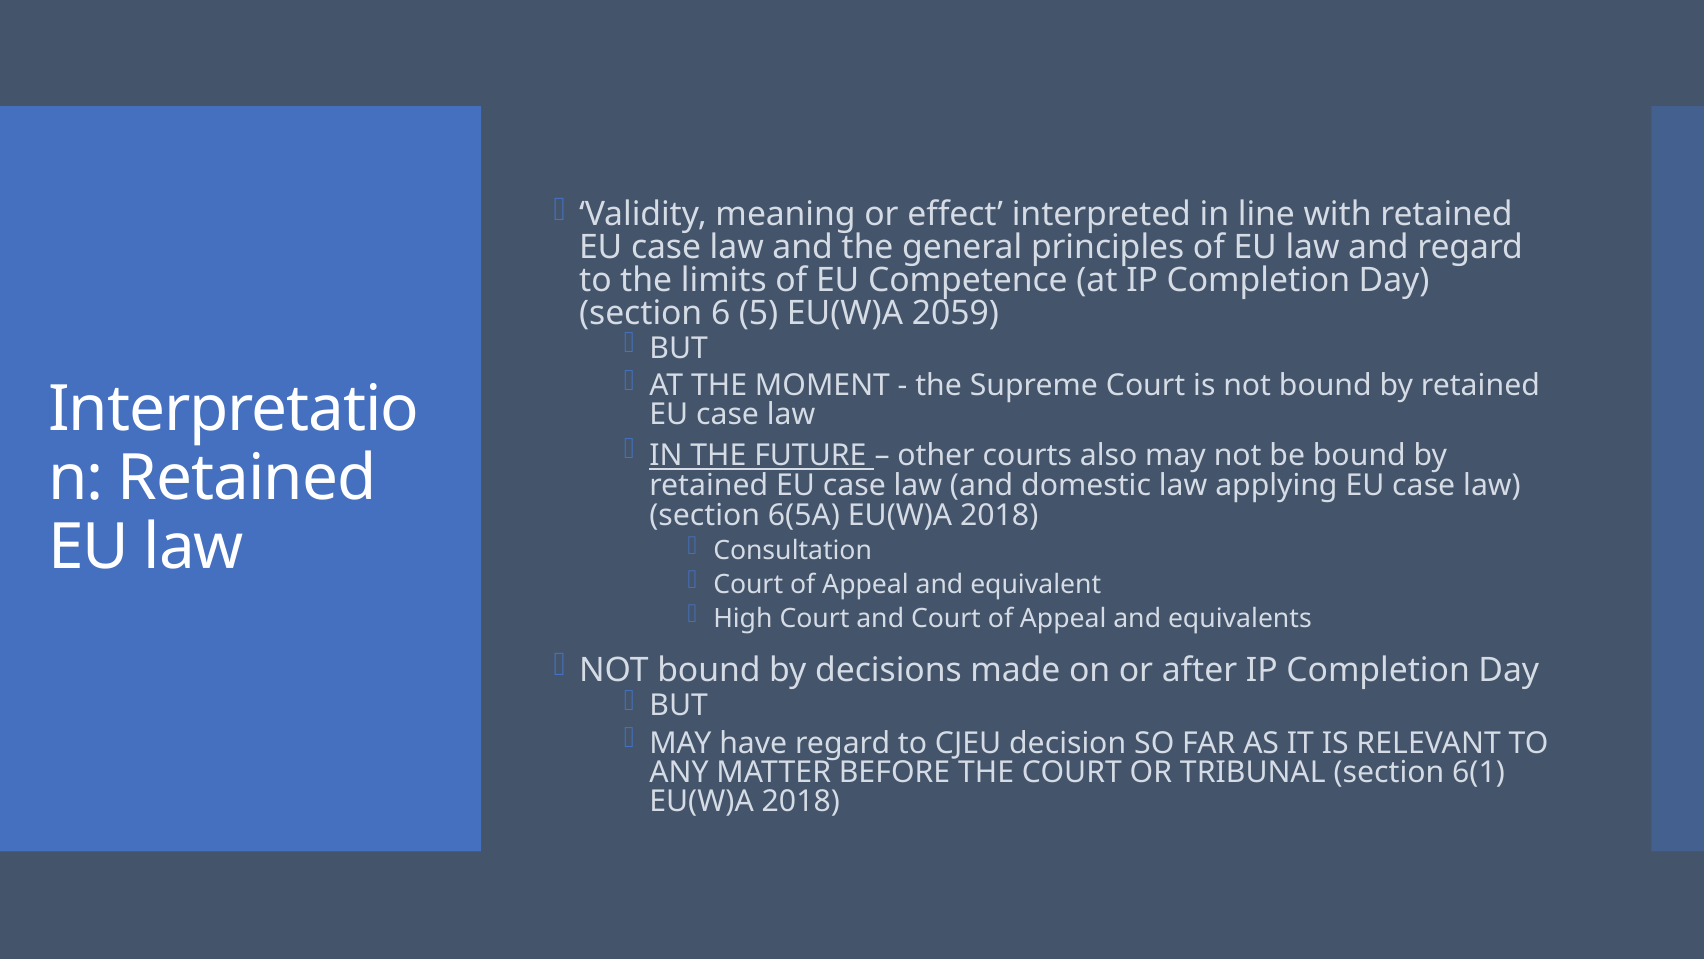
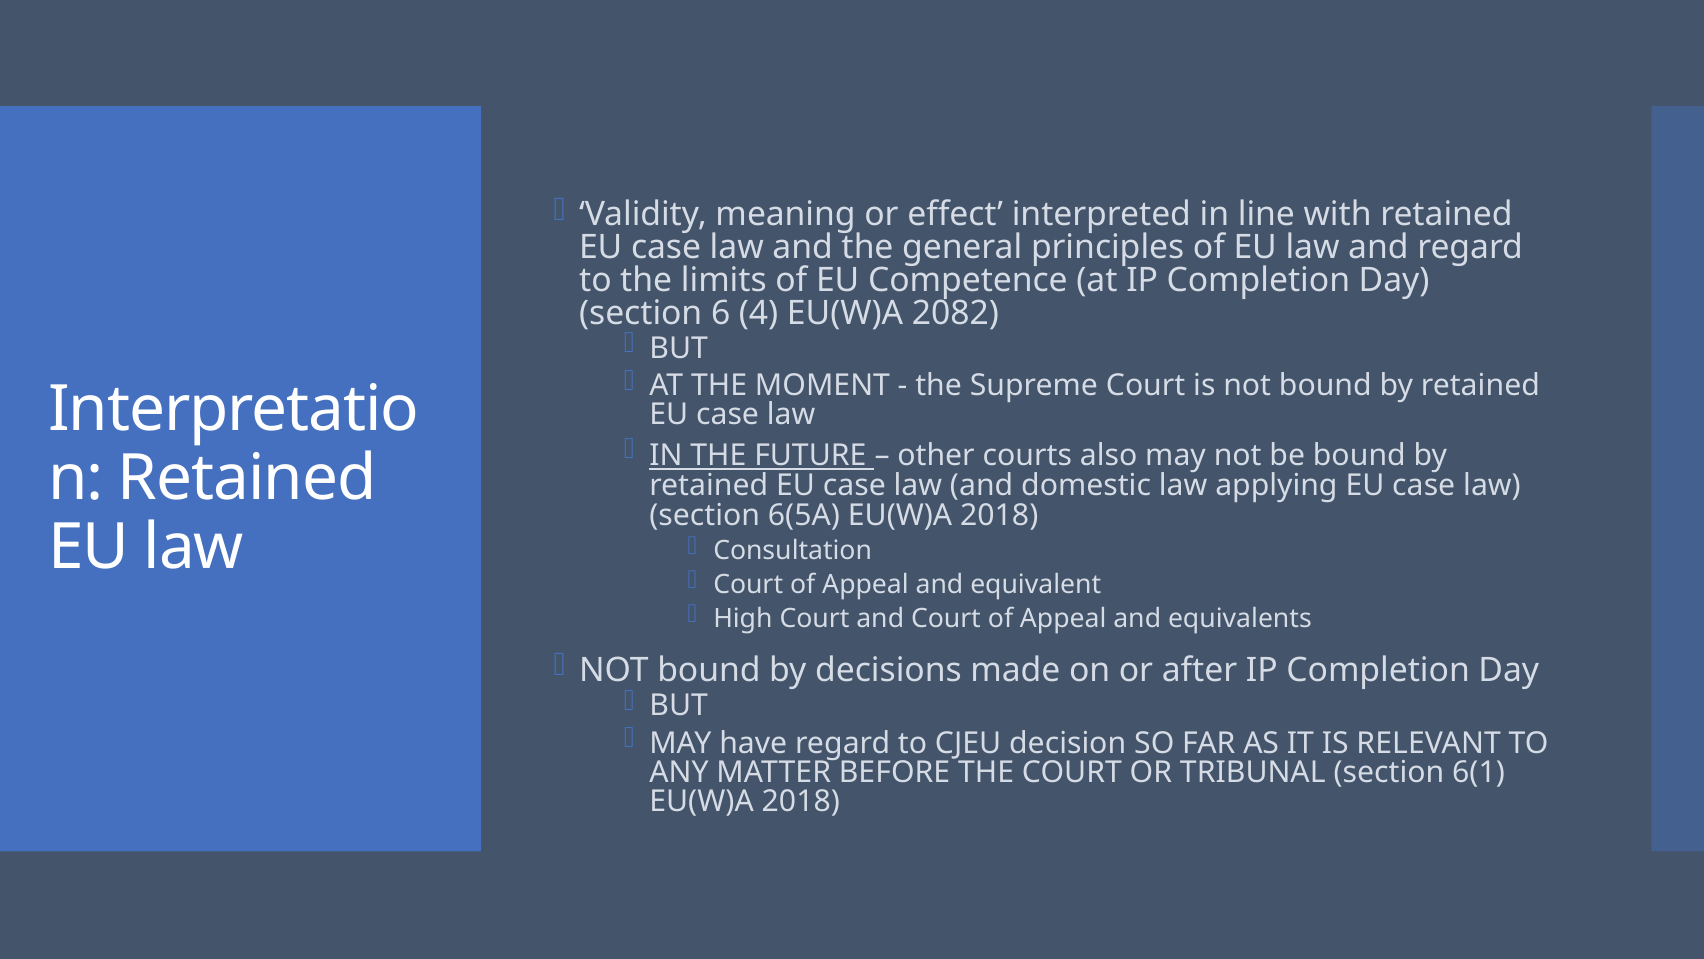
5: 5 -> 4
2059: 2059 -> 2082
